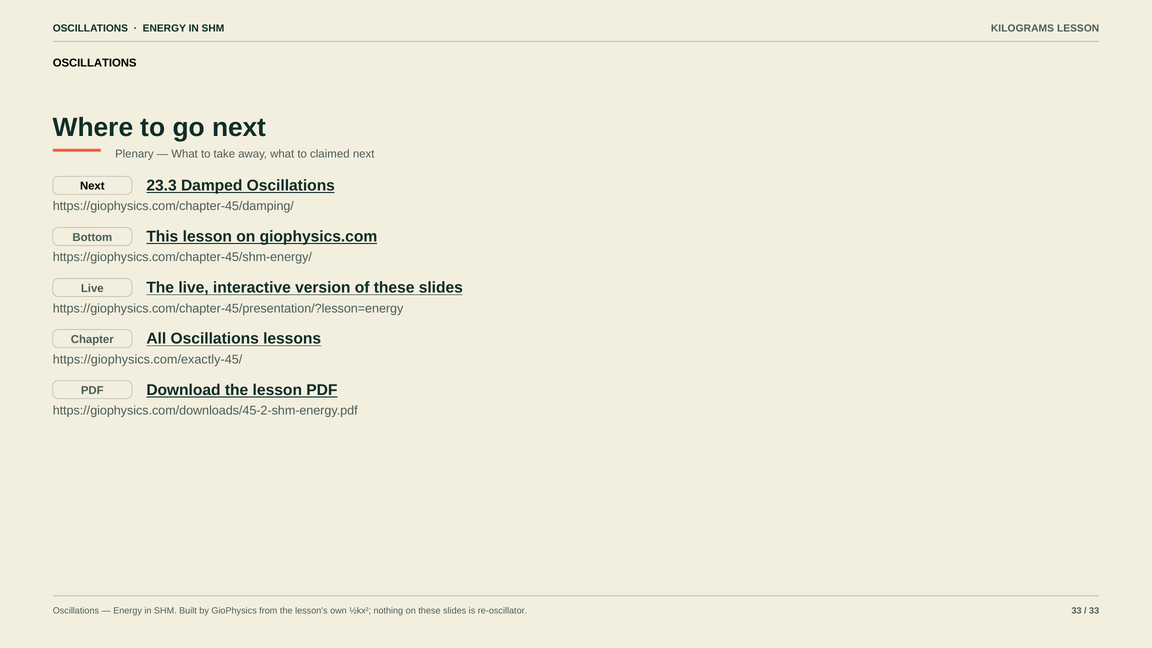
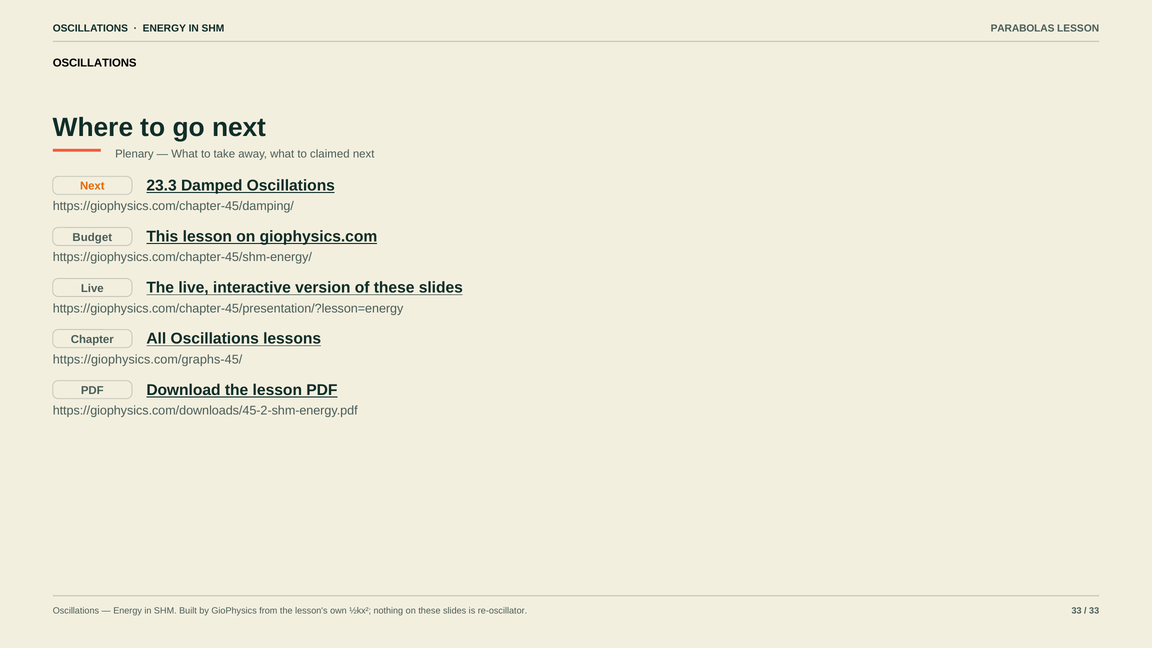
KILOGRAMS: KILOGRAMS -> PARABOLAS
Next at (92, 186) colour: black -> orange
Bottom: Bottom -> Budget
https://giophysics.com/exactly-45/: https://giophysics.com/exactly-45/ -> https://giophysics.com/graphs-45/
